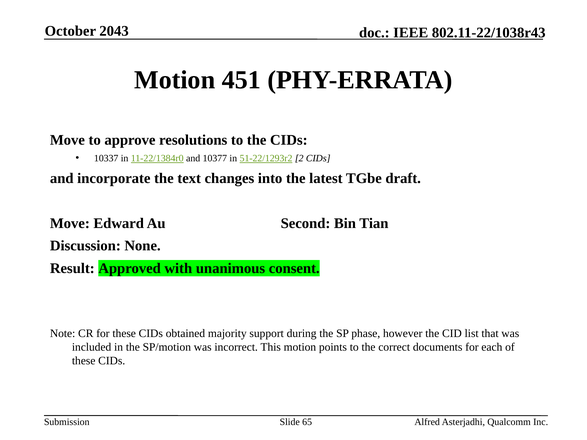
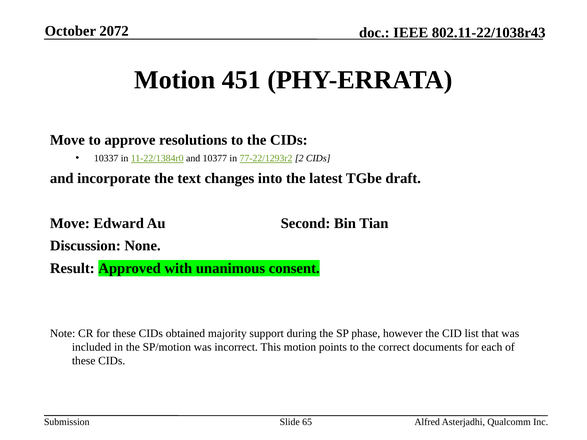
2043: 2043 -> 2072
51-22/1293r2: 51-22/1293r2 -> 77-22/1293r2
